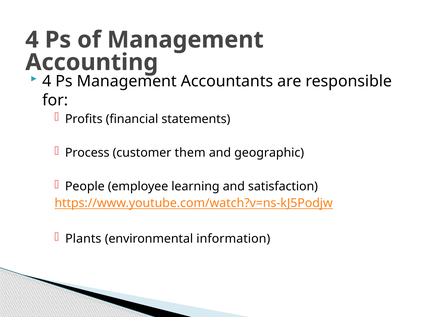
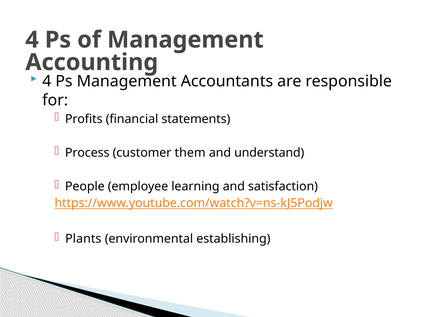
geographic: geographic -> understand
information: information -> establishing
